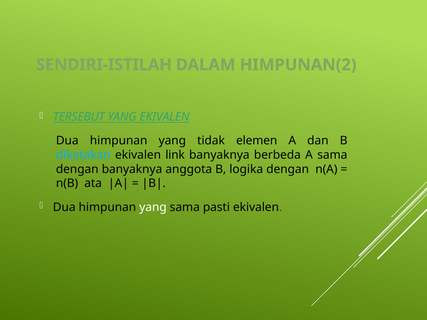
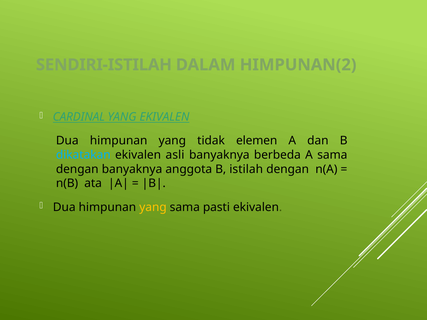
TERSEBUT: TERSEBUT -> CARDINAL
link: link -> asli
logika: logika -> istilah
yang at (153, 207) colour: white -> yellow
